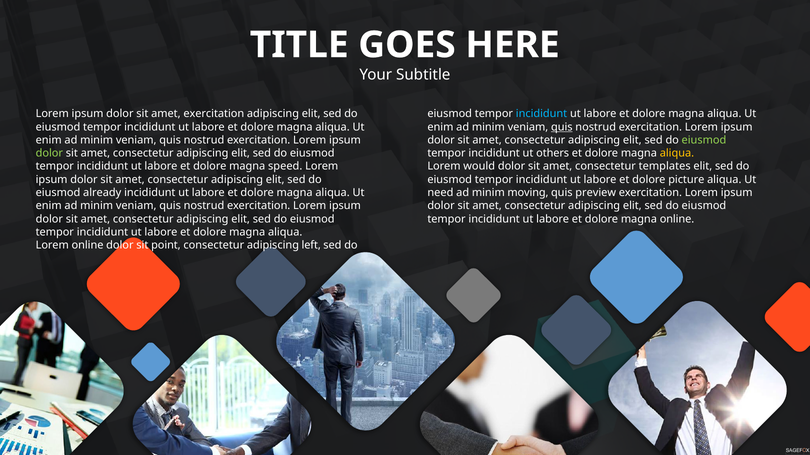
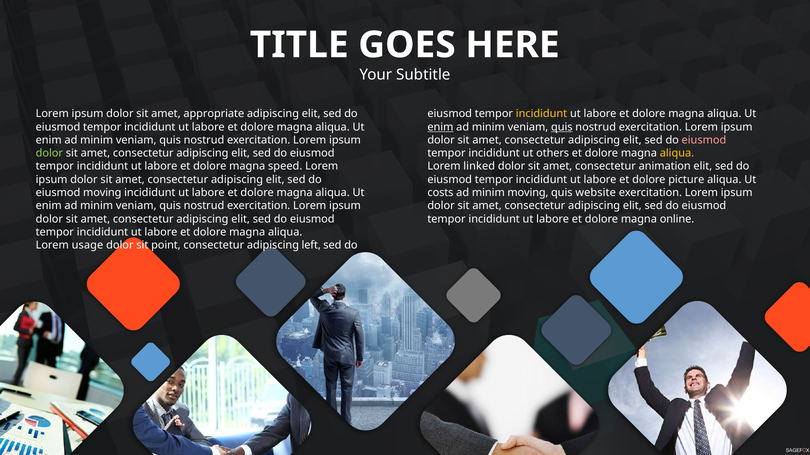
amet exercitation: exercitation -> appropriate
incididunt at (542, 114) colour: light blue -> yellow
enim at (440, 127) underline: none -> present
eiusmod at (704, 140) colour: light green -> pink
would: would -> linked
templates: templates -> animation
eiusmod already: already -> moving
need: need -> costs
preview: preview -> website
Lorem online: online -> usage
